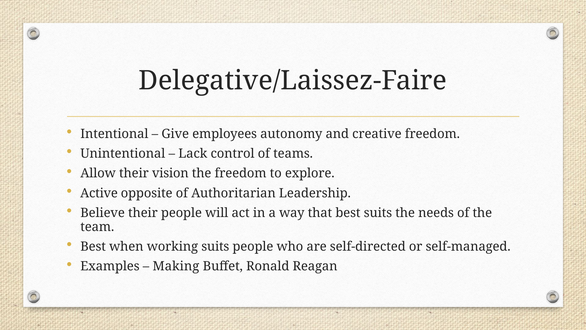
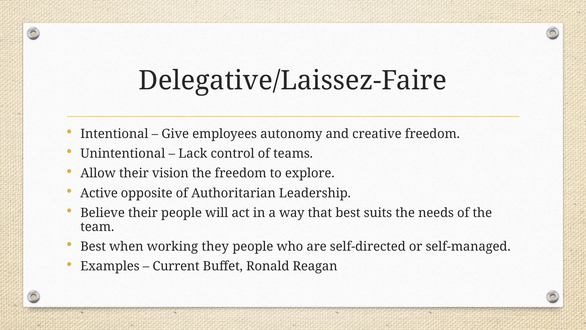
working suits: suits -> they
Making: Making -> Current
